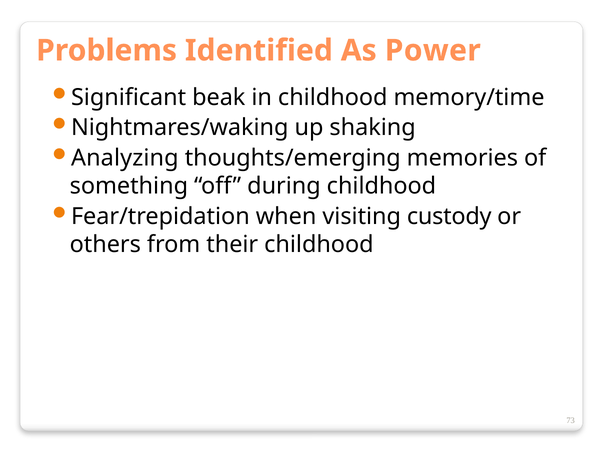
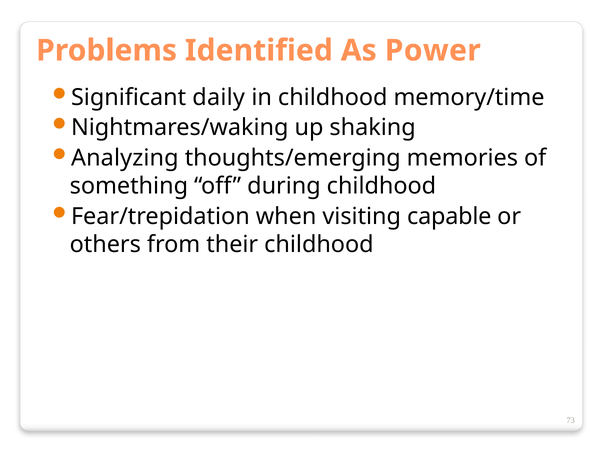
beak: beak -> daily
custody: custody -> capable
